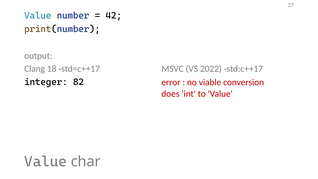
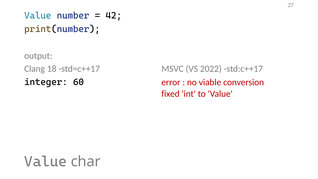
82: 82 -> 60
does: does -> fixed
